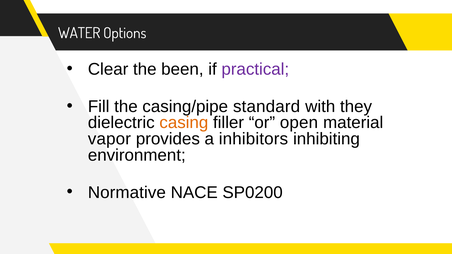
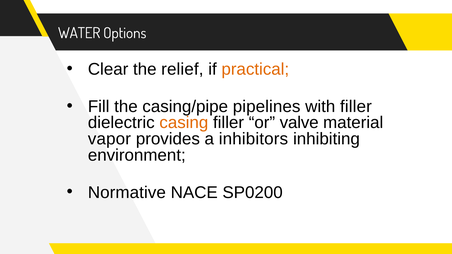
been: been -> relief
practical colour: purple -> orange
standard: standard -> pipelines
with they: they -> filler
open: open -> valve
